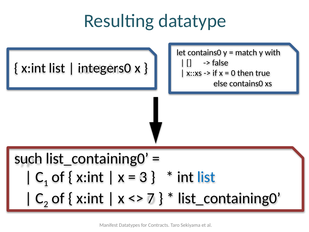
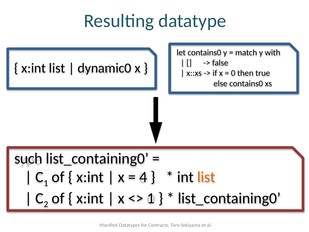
integers0: integers0 -> dynamic0
3: 3 -> 4
list at (206, 177) colour: blue -> orange
7 at (151, 198): 7 -> 1
